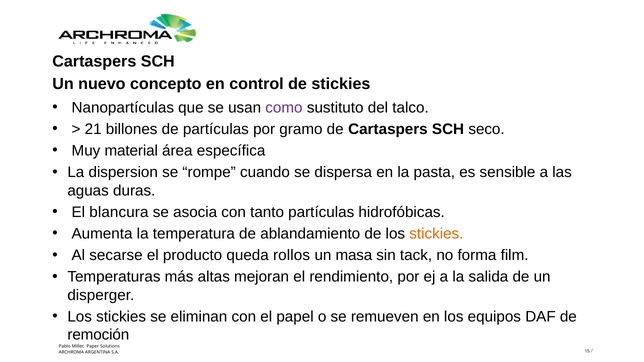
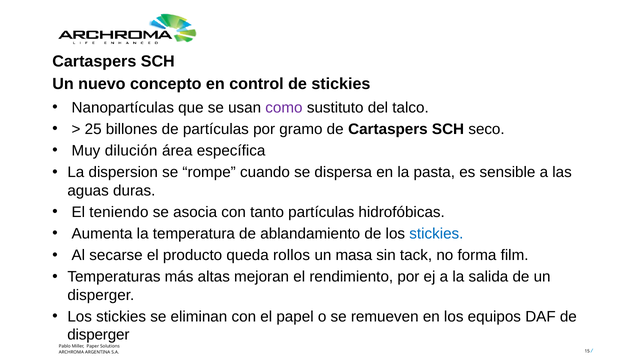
21: 21 -> 25
material: material -> dilución
blancura: blancura -> teniendo
stickies at (436, 234) colour: orange -> blue
remoción at (98, 335): remoción -> disperger
